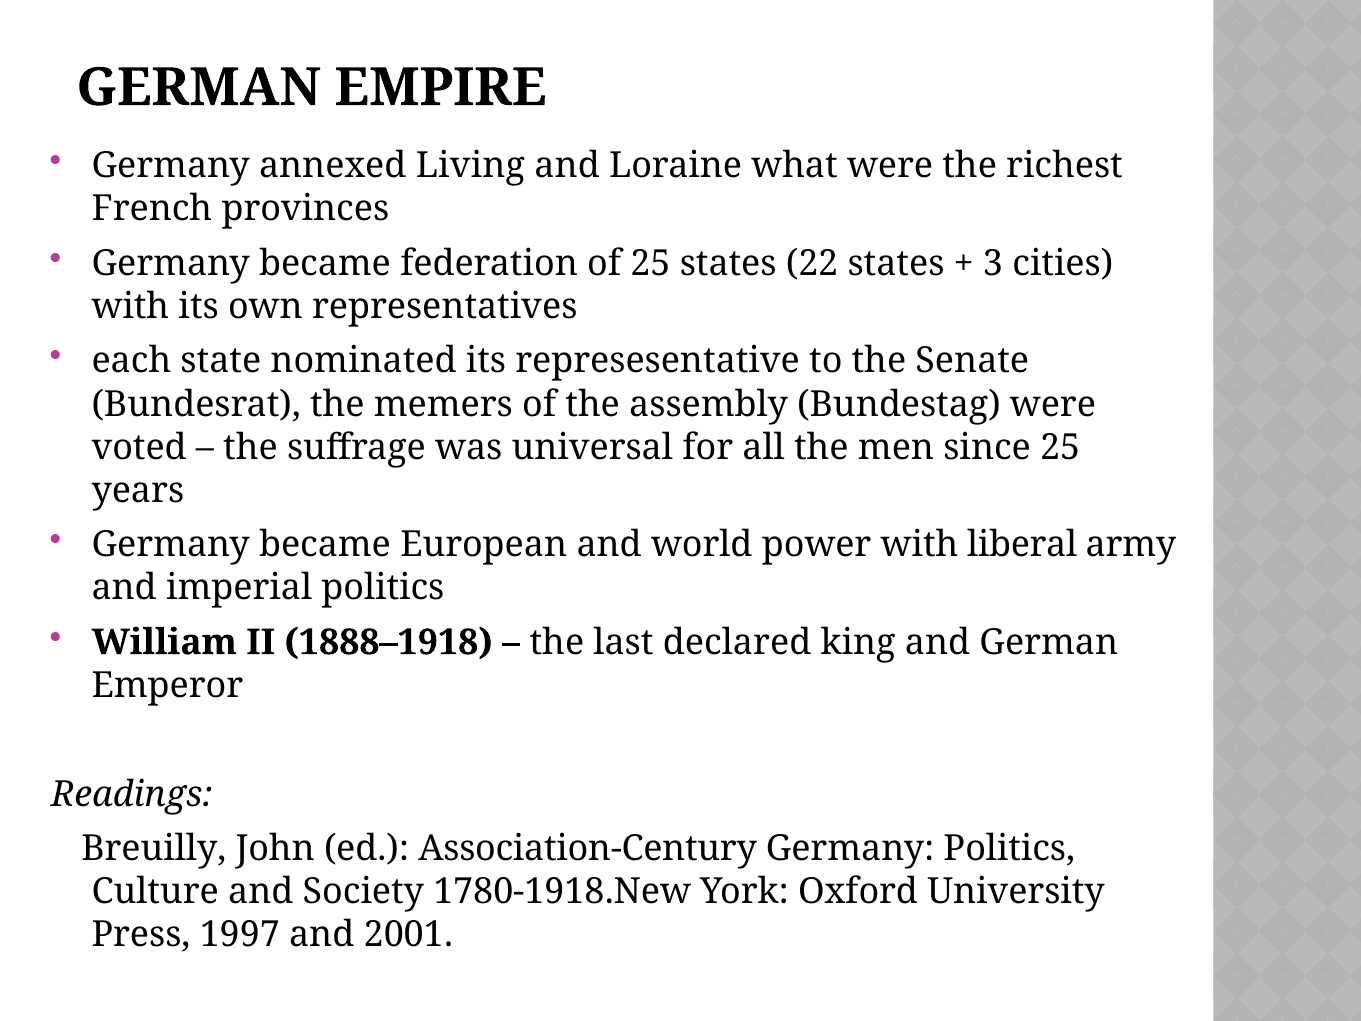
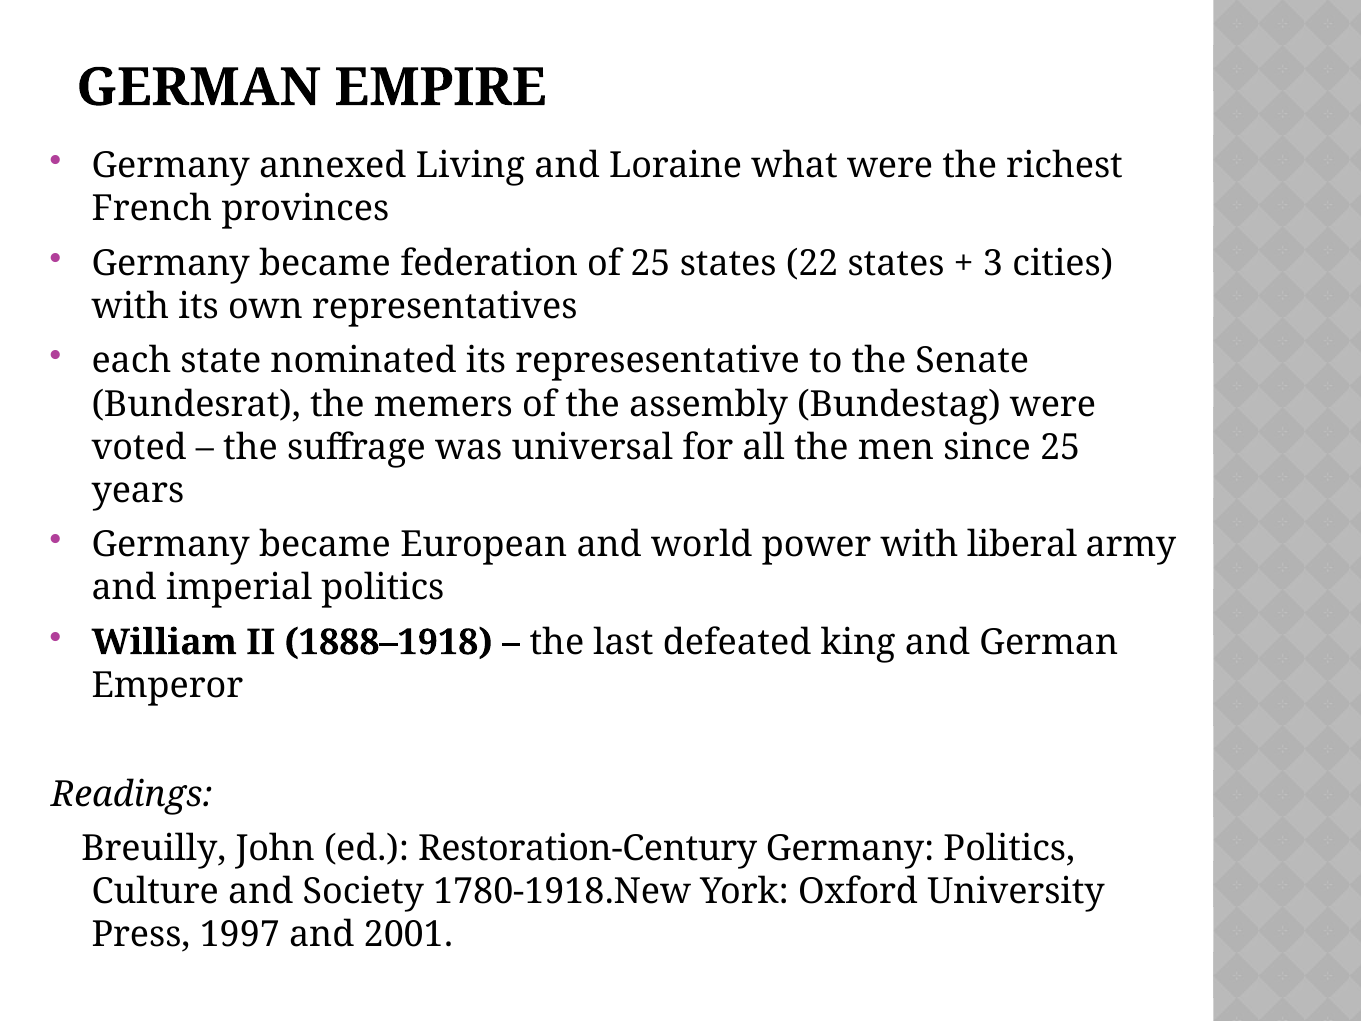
declared: declared -> defeated
Association-Century: Association-Century -> Restoration-Century
